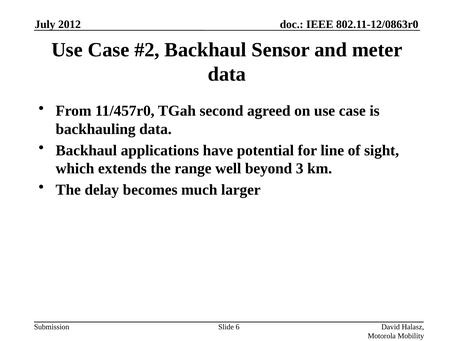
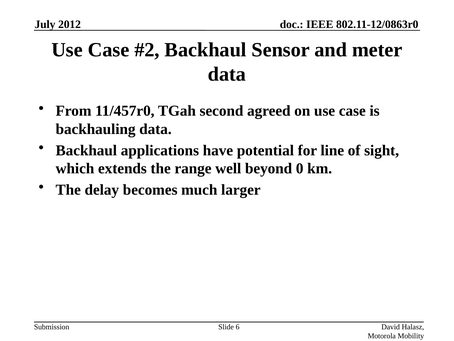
3: 3 -> 0
